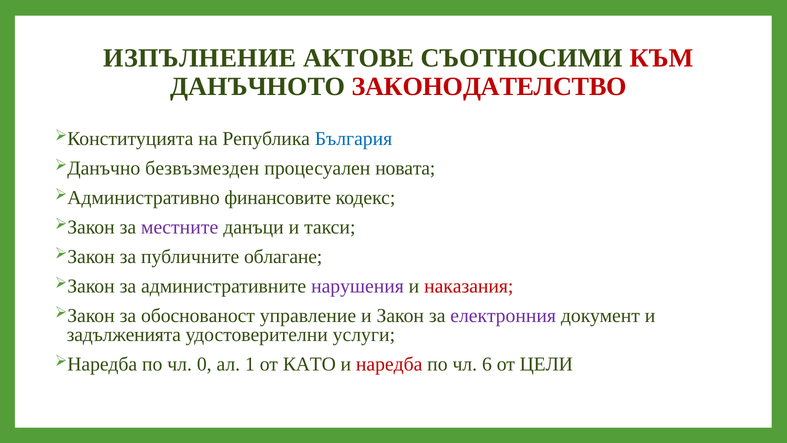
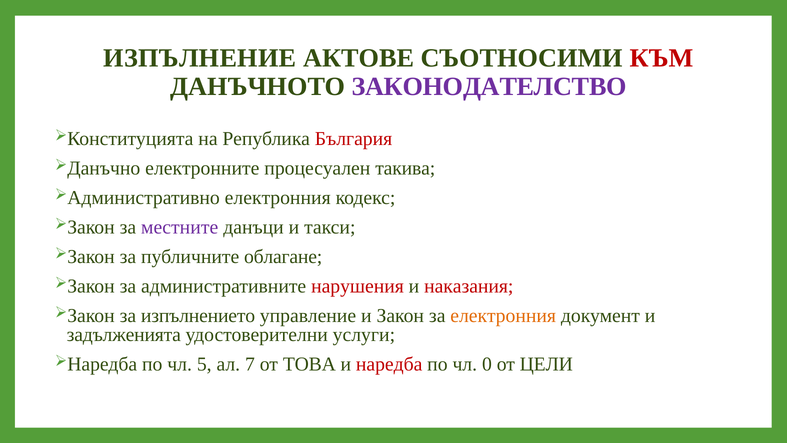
ЗАКОНОДАТЕЛСТВО colour: red -> purple
България colour: blue -> red
безвъзмезден: безвъзмезден -> електронните
новата: новата -> такива
финансовите at (278, 198): финансовите -> електронния
нарушения colour: purple -> red
обоснованост: обоснованост -> изпълнението
електронния at (503, 315) colour: purple -> orange
0: 0 -> 5
1: 1 -> 7
КАТО: КАТО -> ТОВА
6: 6 -> 0
